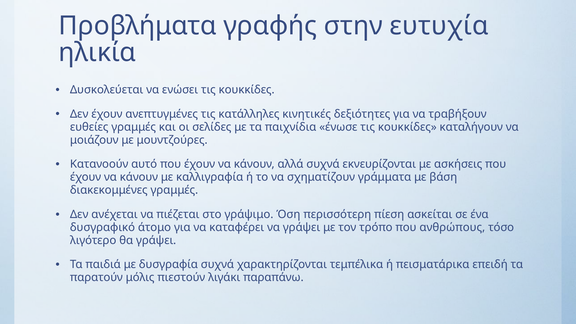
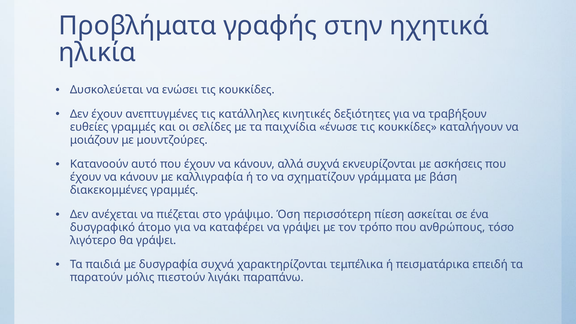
ευτυχία: ευτυχία -> ηχητικά
